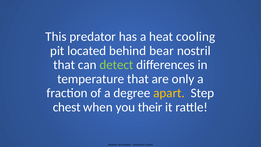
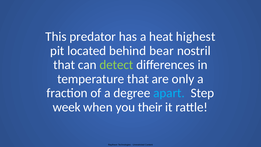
cooling: cooling -> highest
apart colour: yellow -> light blue
chest: chest -> week
